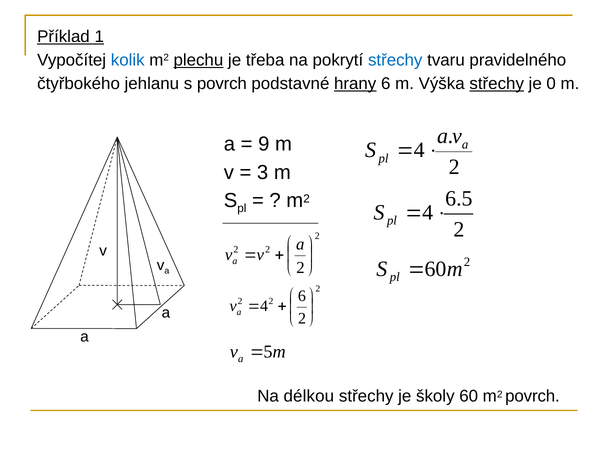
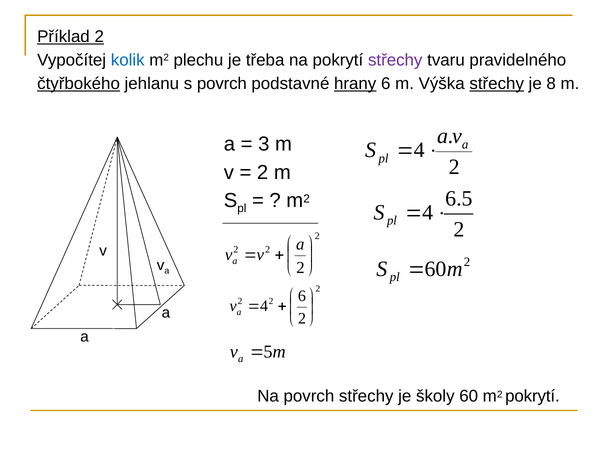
Příklad 1: 1 -> 2
plechu underline: present -> none
střechy at (395, 60) colour: blue -> purple
čtyřbokého underline: none -> present
0: 0 -> 8
9: 9 -> 3
3 at (263, 172): 3 -> 2
Na délkou: délkou -> povrch
m2 povrch: povrch -> pokrytí
